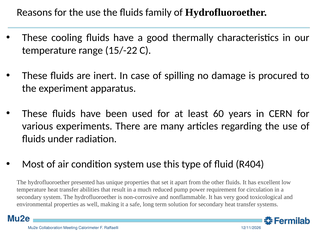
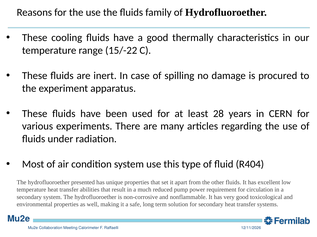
60: 60 -> 28
